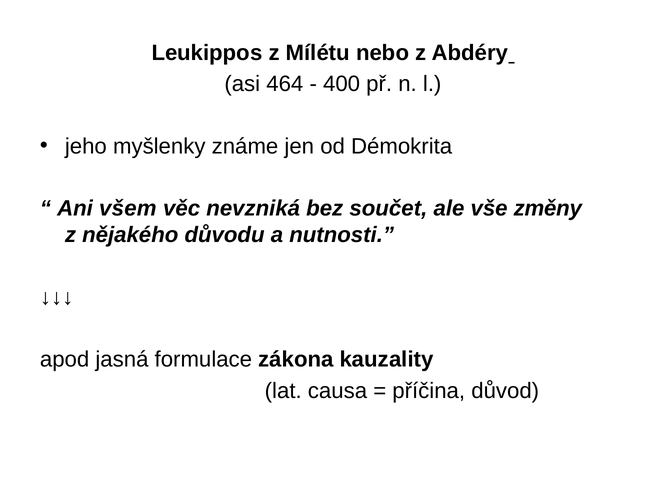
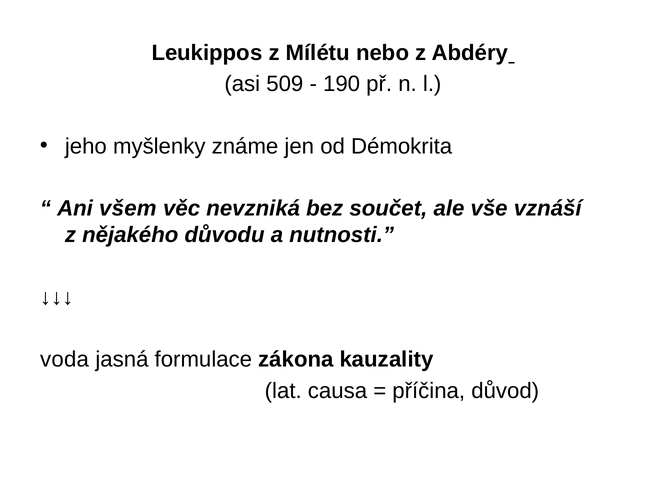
464: 464 -> 509
400: 400 -> 190
změny: změny -> vznáší
apod: apod -> voda
